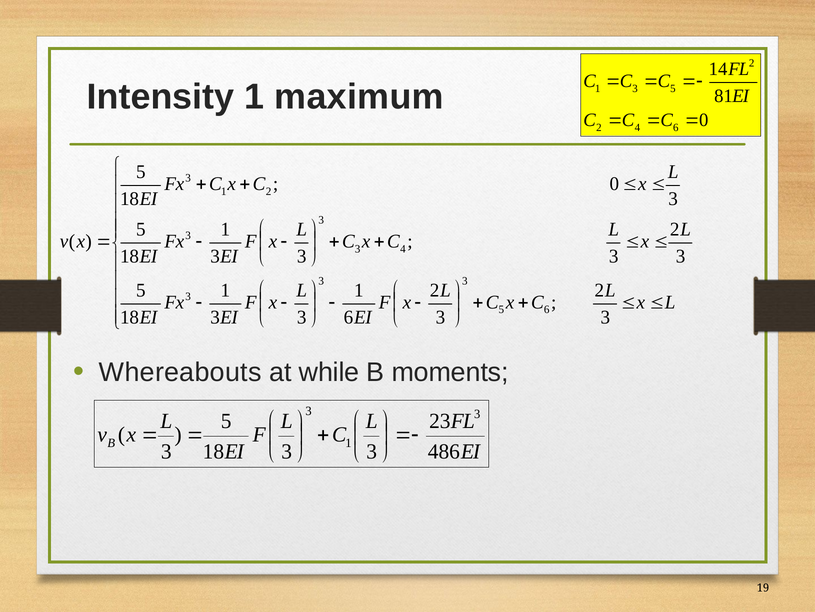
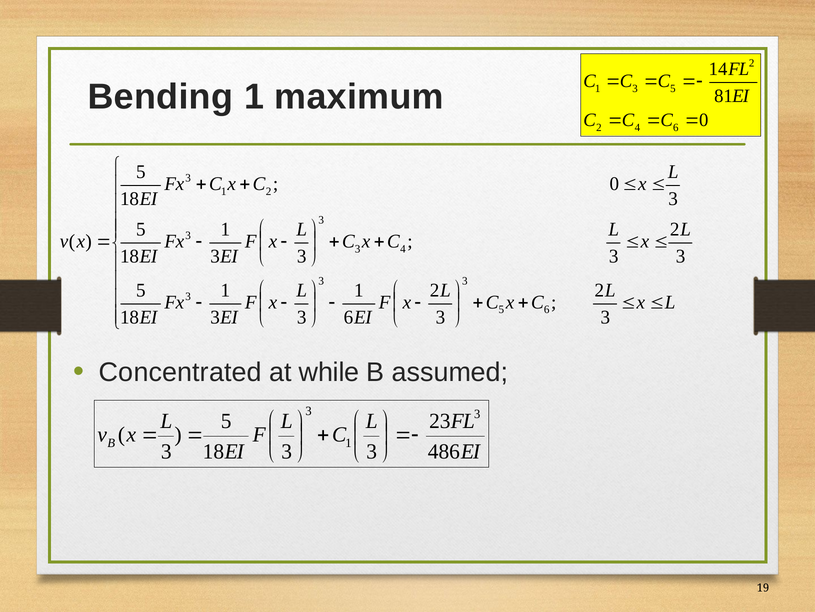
Intensity: Intensity -> Bending
Whereabouts: Whereabouts -> Concentrated
moments: moments -> assumed
